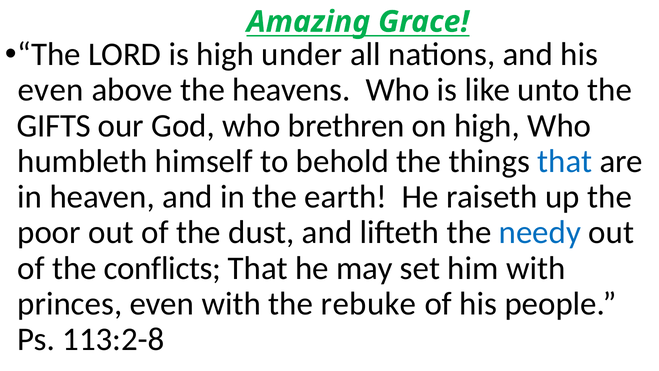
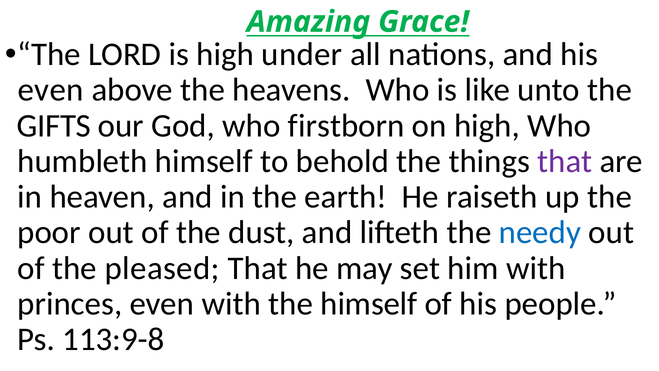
brethren: brethren -> firstborn
that at (565, 161) colour: blue -> purple
conflicts: conflicts -> pleased
the rebuke: rebuke -> himself
113:2-8: 113:2-8 -> 113:9-8
